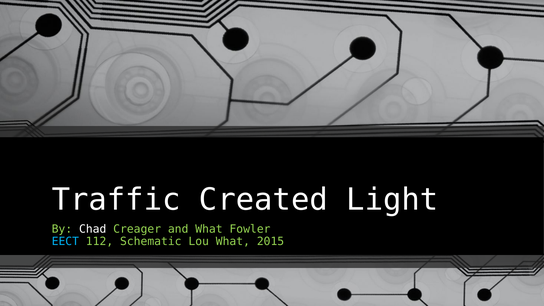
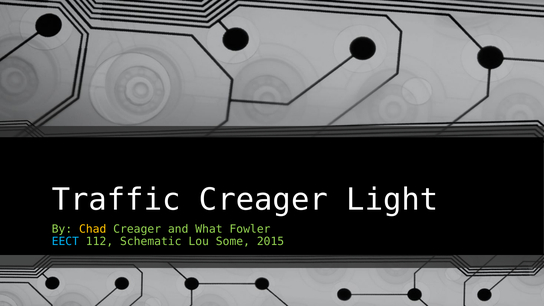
Traffic Created: Created -> Creager
Chad colour: white -> yellow
Lou What: What -> Some
